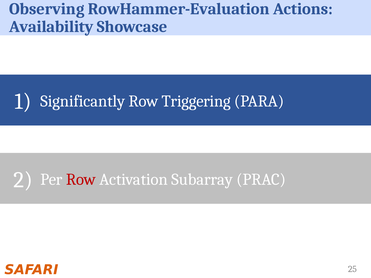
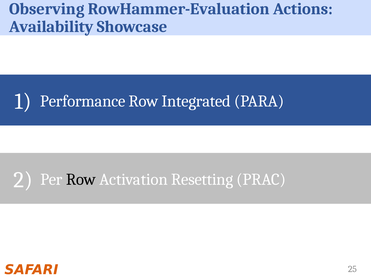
Significantly: Significantly -> Performance
Triggering: Triggering -> Integrated
Row at (81, 180) colour: red -> black
Subarray: Subarray -> Resetting
